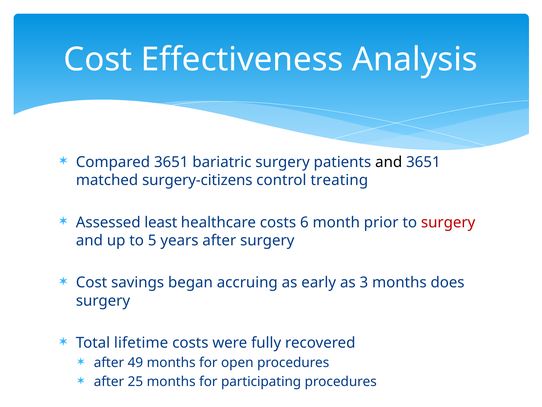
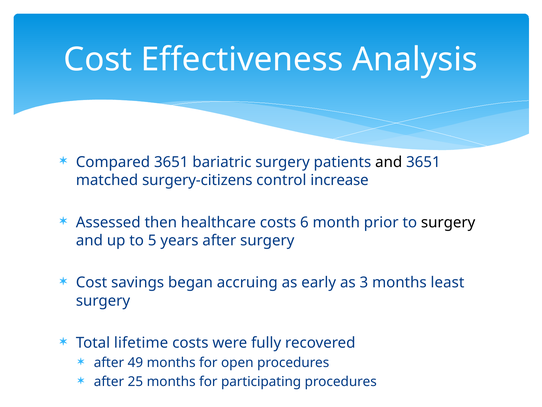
treating: treating -> increase
least: least -> then
surgery at (448, 222) colour: red -> black
does: does -> least
